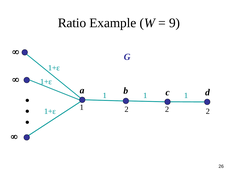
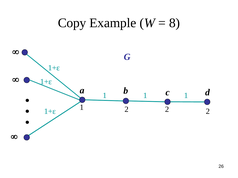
Ratio: Ratio -> Copy
9: 9 -> 8
